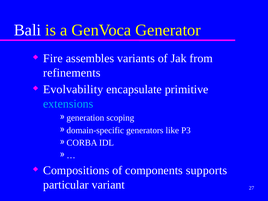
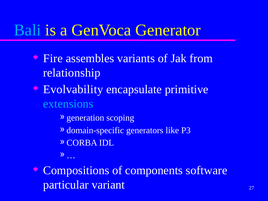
Bali colour: white -> light blue
refinements: refinements -> relationship
supports: supports -> software
